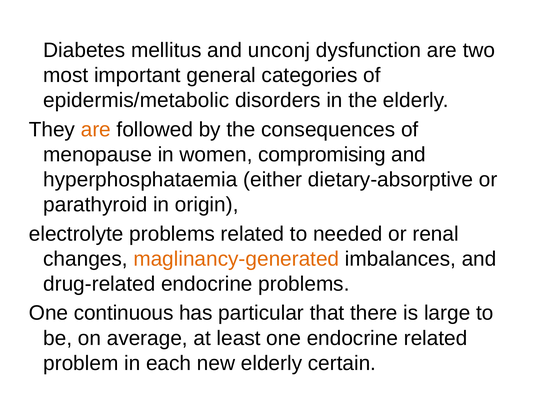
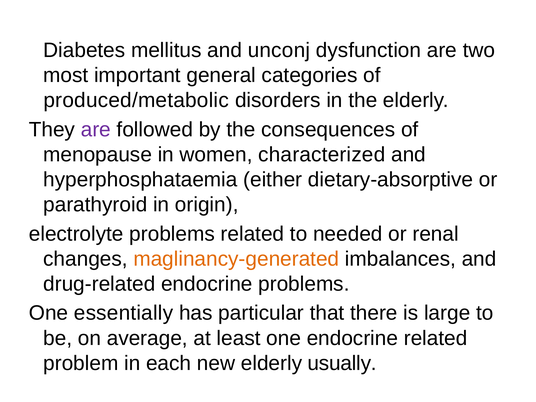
epidermis/metabolic: epidermis/metabolic -> produced/metabolic
are at (96, 130) colour: orange -> purple
compromising: compromising -> characterized
continuous: continuous -> essentially
certain: certain -> usually
